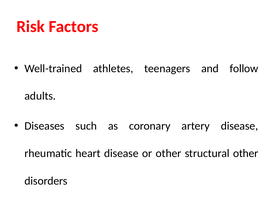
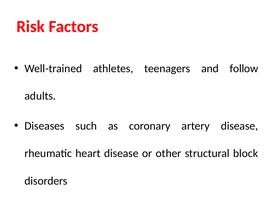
structural other: other -> block
